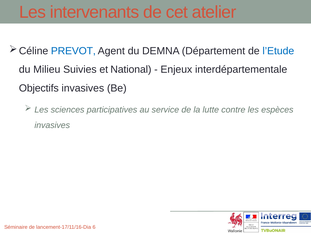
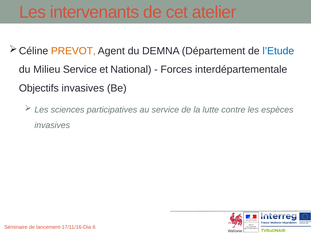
PREVOT colour: blue -> orange
Milieu Suivies: Suivies -> Service
Enjeux: Enjeux -> Forces
